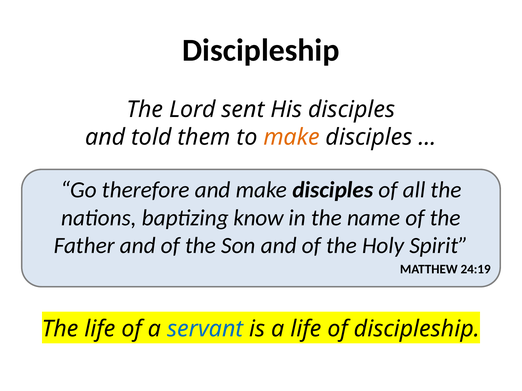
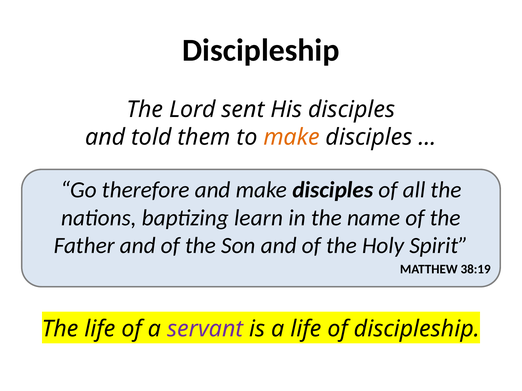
know: know -> learn
24:19: 24:19 -> 38:19
servant colour: blue -> purple
